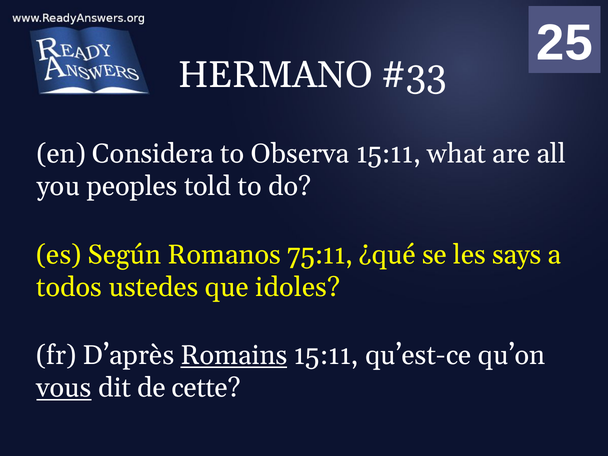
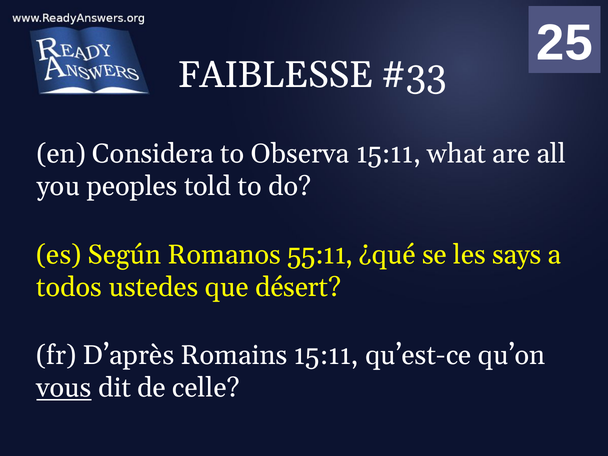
HERMANO: HERMANO -> FAIBLESSE
75:11: 75:11 -> 55:11
idoles: idoles -> désert
Romains underline: present -> none
cette: cette -> celle
